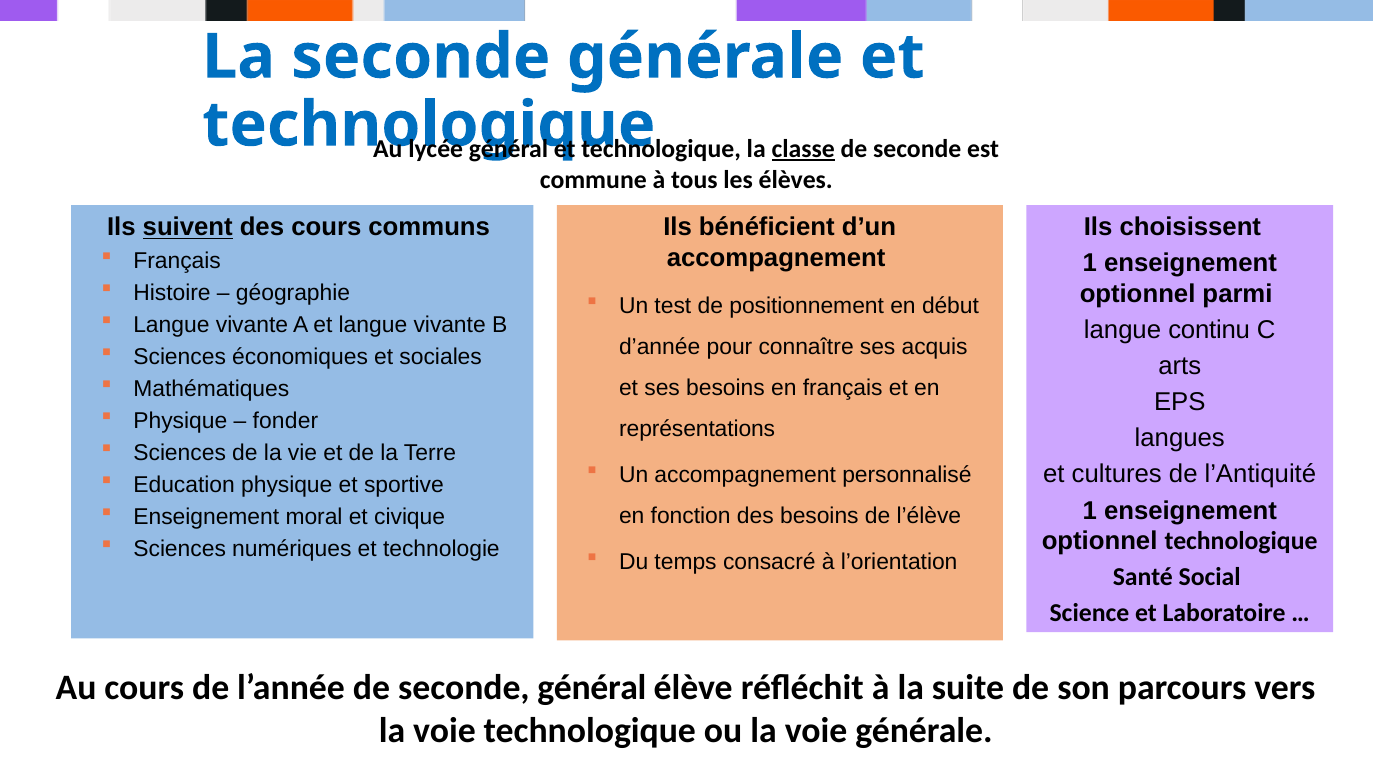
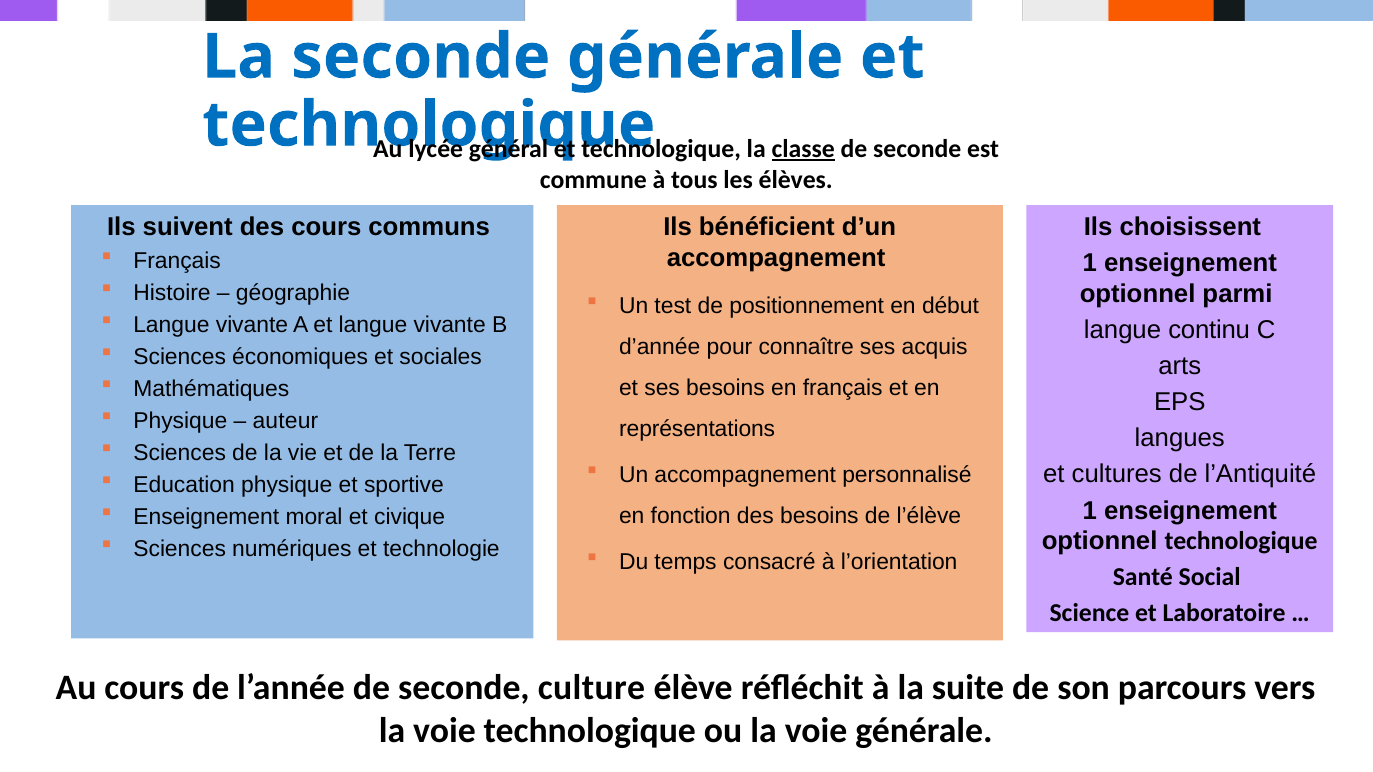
suivent underline: present -> none
fonder: fonder -> auteur
seconde général: général -> culture
